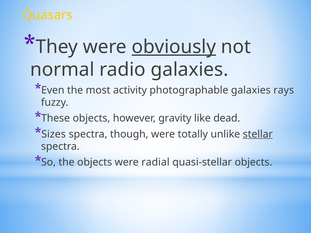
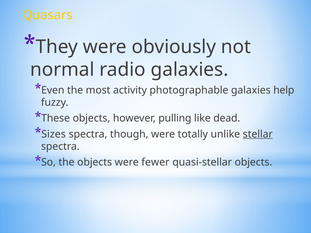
obviously underline: present -> none
rays: rays -> help
gravity: gravity -> pulling
radial: radial -> fewer
